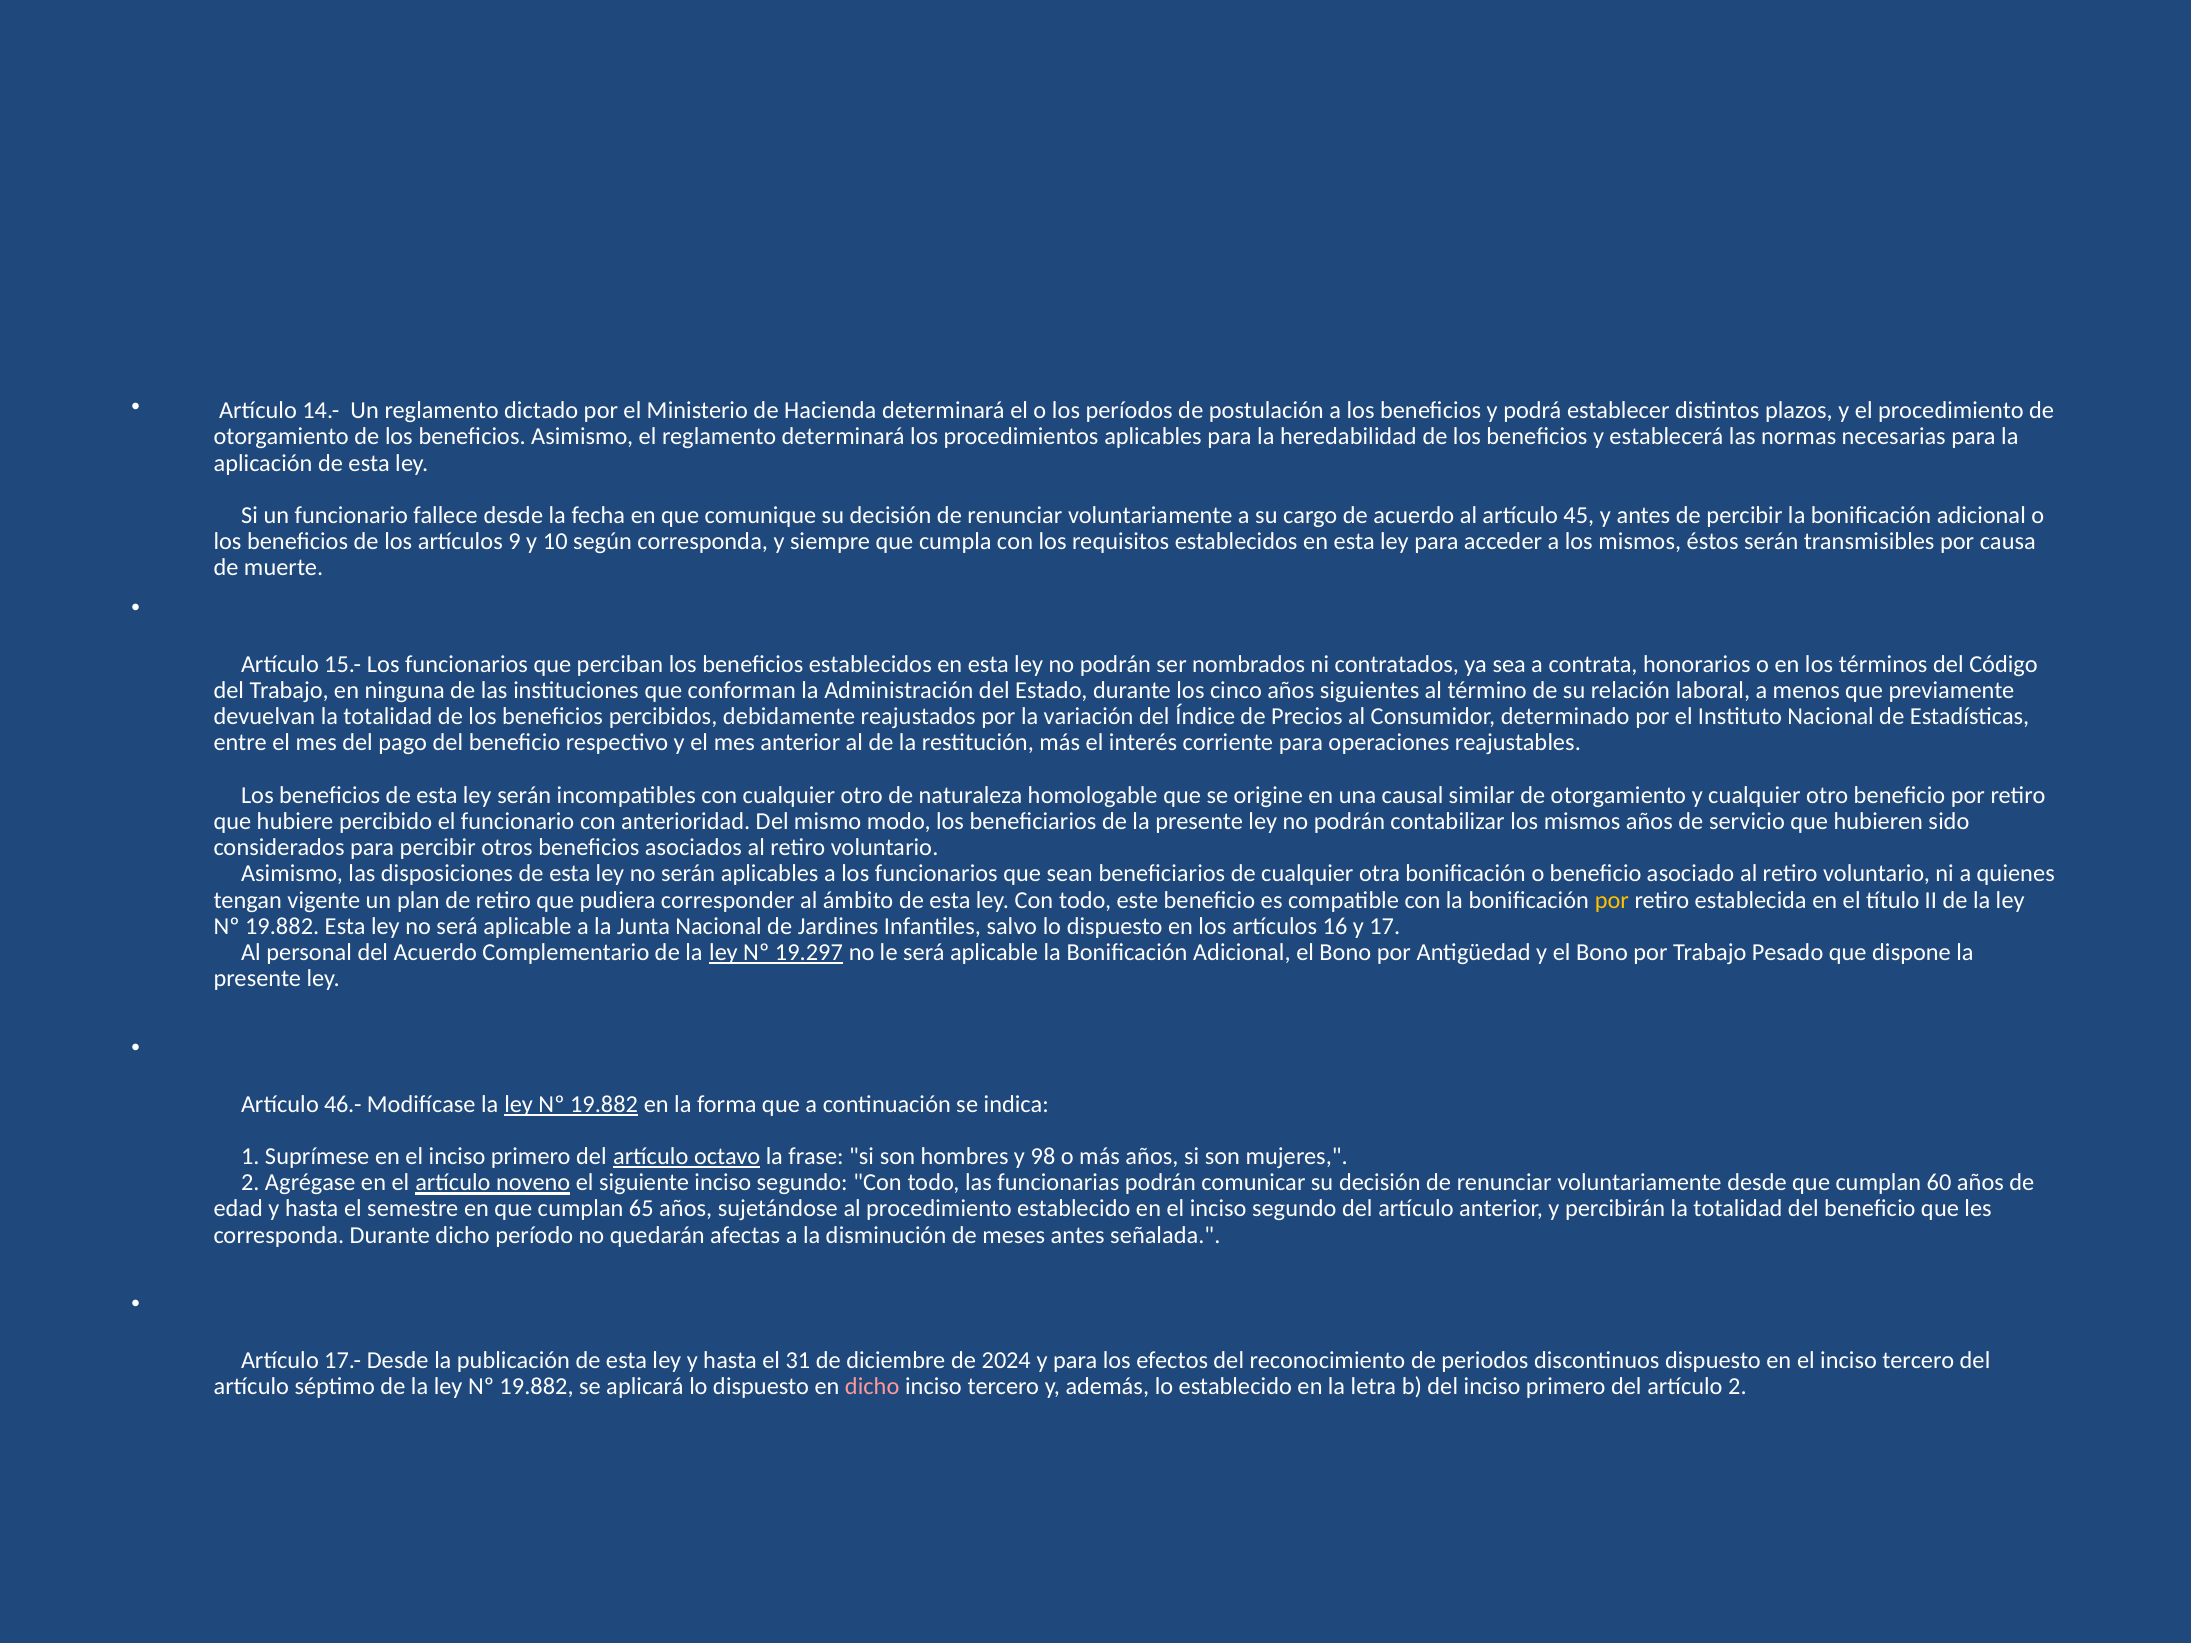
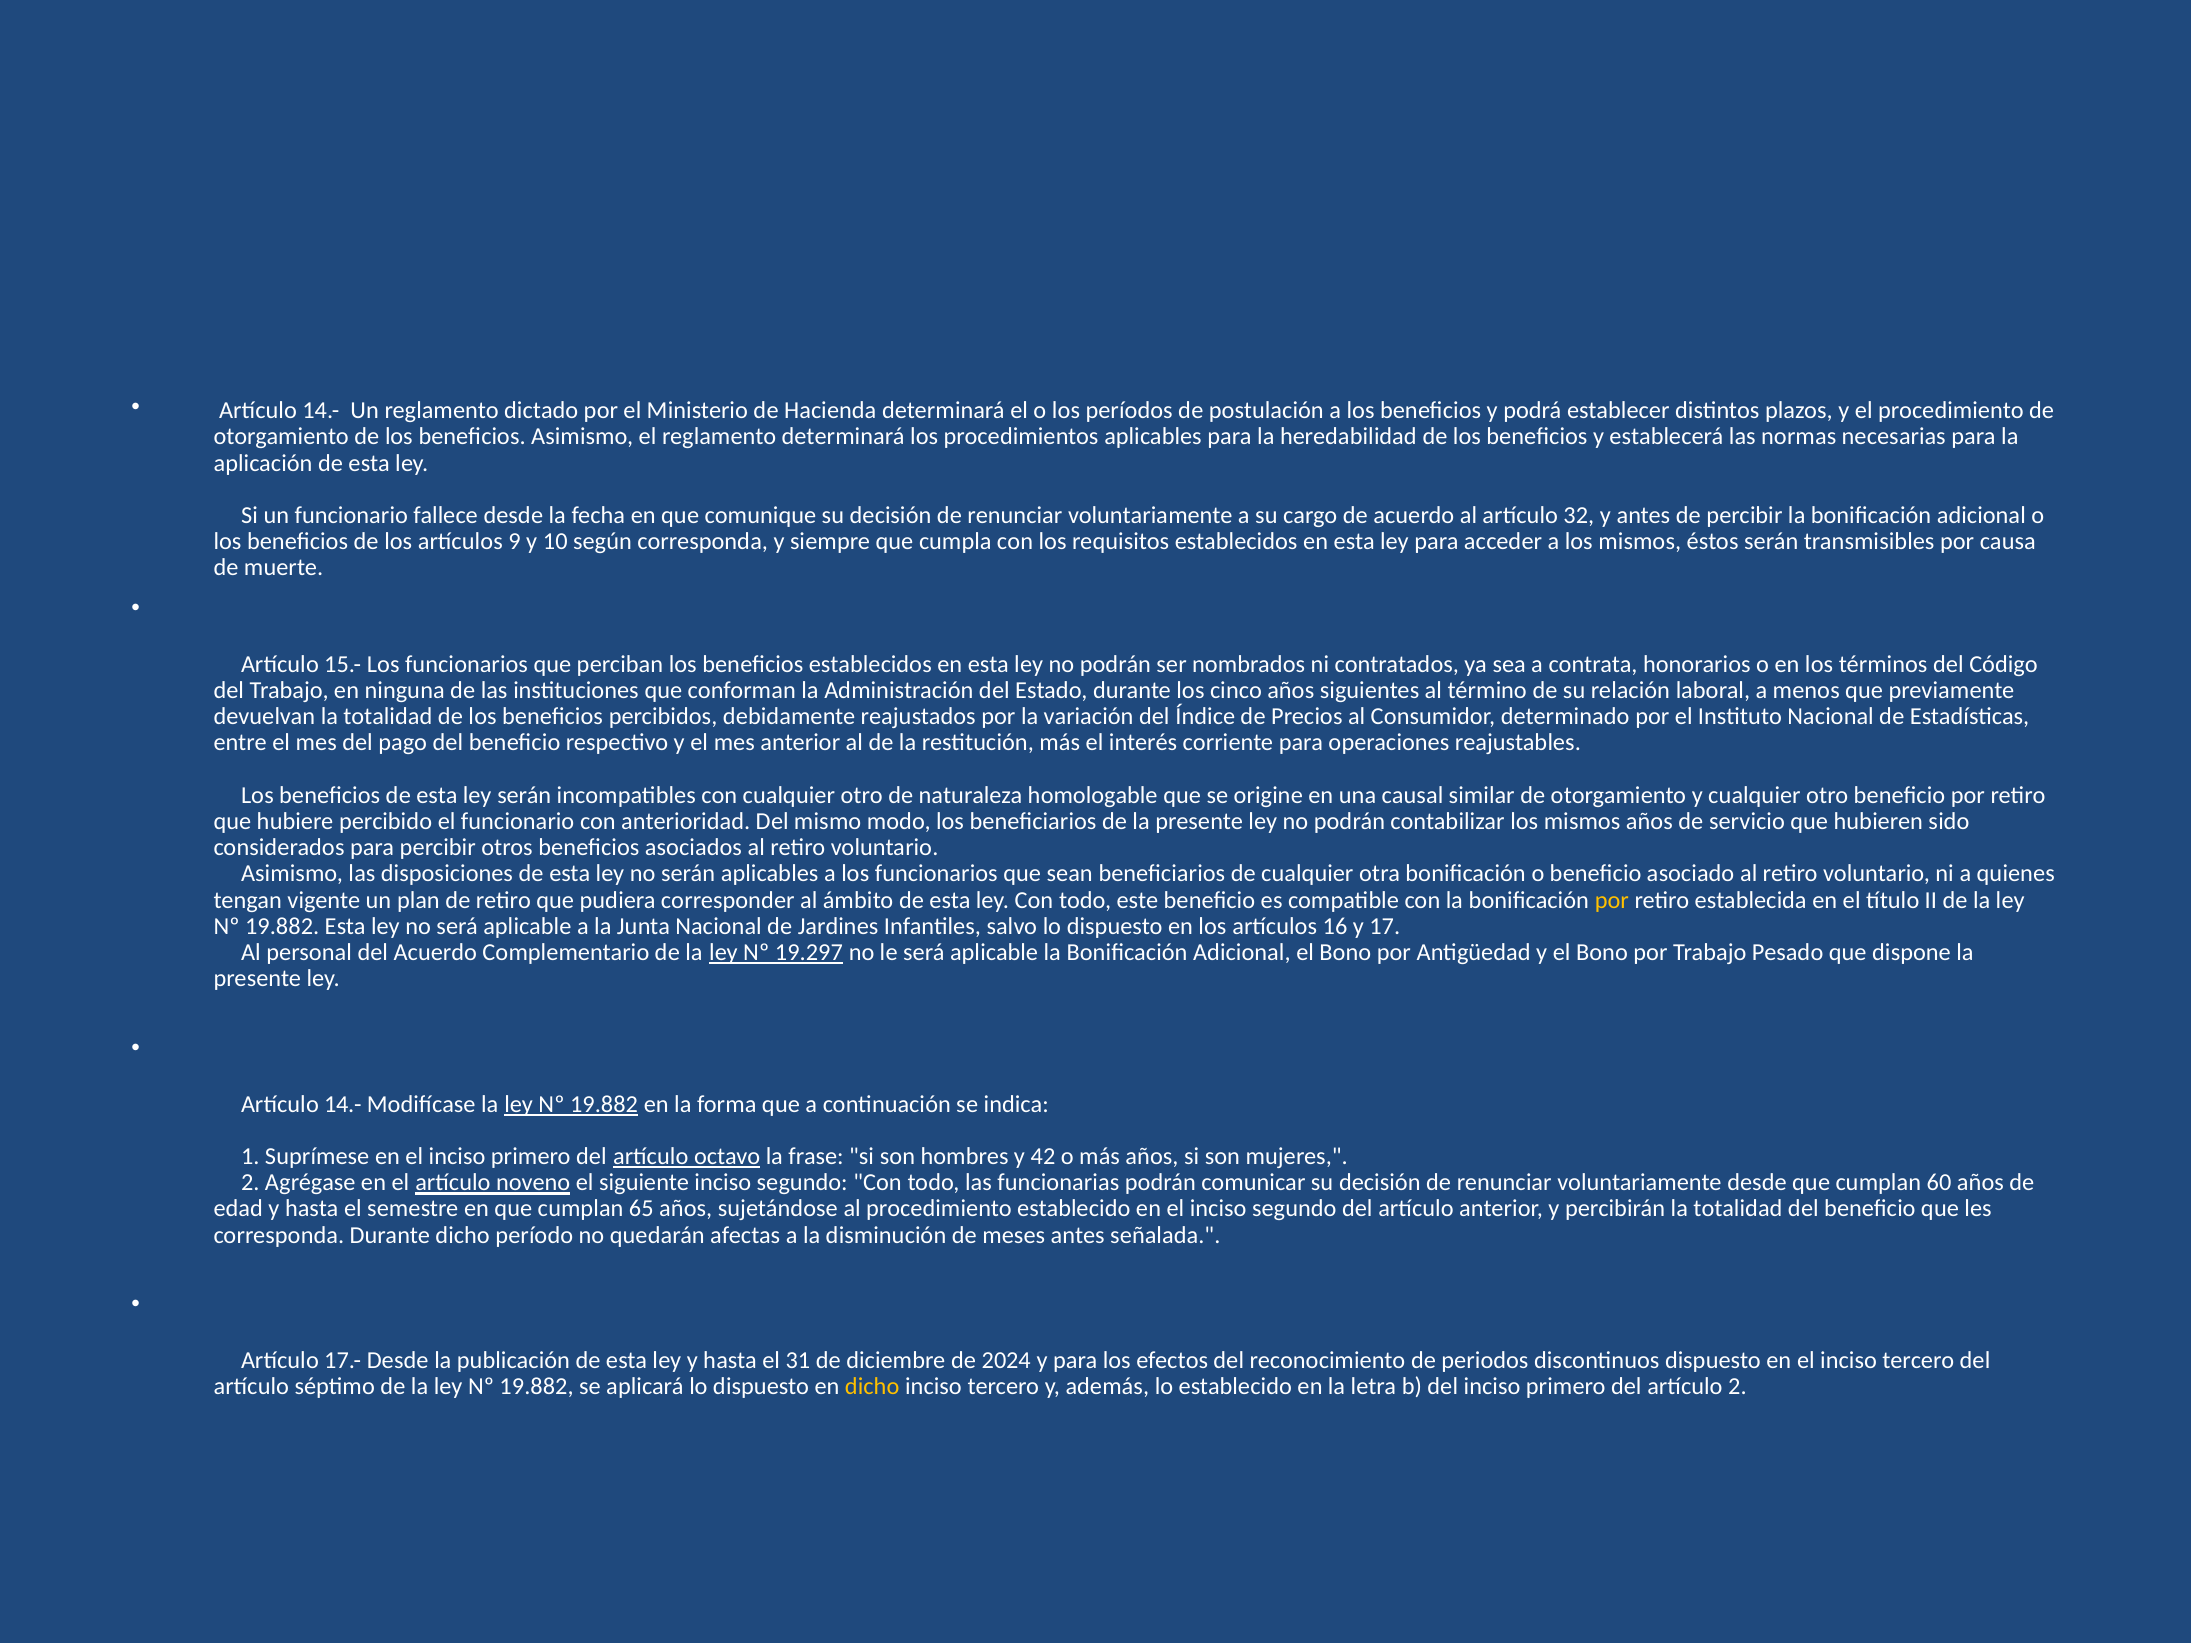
45: 45 -> 32
46.- at (343, 1104): 46.- -> 14.-
98: 98 -> 42
dicho at (872, 1387) colour: pink -> yellow
